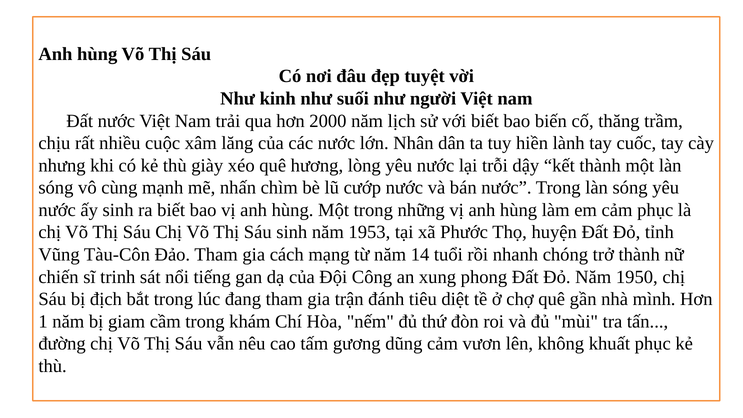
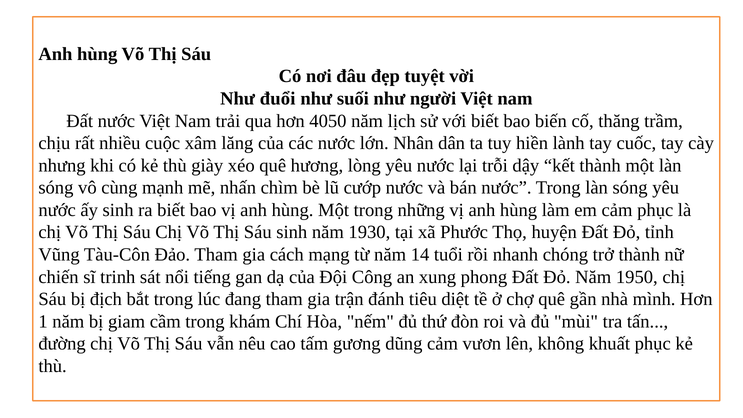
kinh: kinh -> đuổi
2000: 2000 -> 4050
1953: 1953 -> 1930
